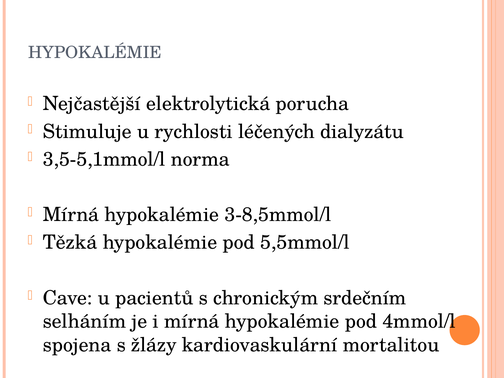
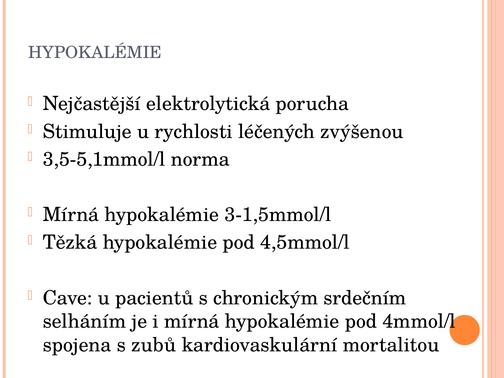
dialyzátu: dialyzátu -> zvýšenou
3-8,5mmol/l: 3-8,5mmol/l -> 3-1,5mmol/l
5,5mmol/l: 5,5mmol/l -> 4,5mmol/l
žlázy: žlázy -> zubů
